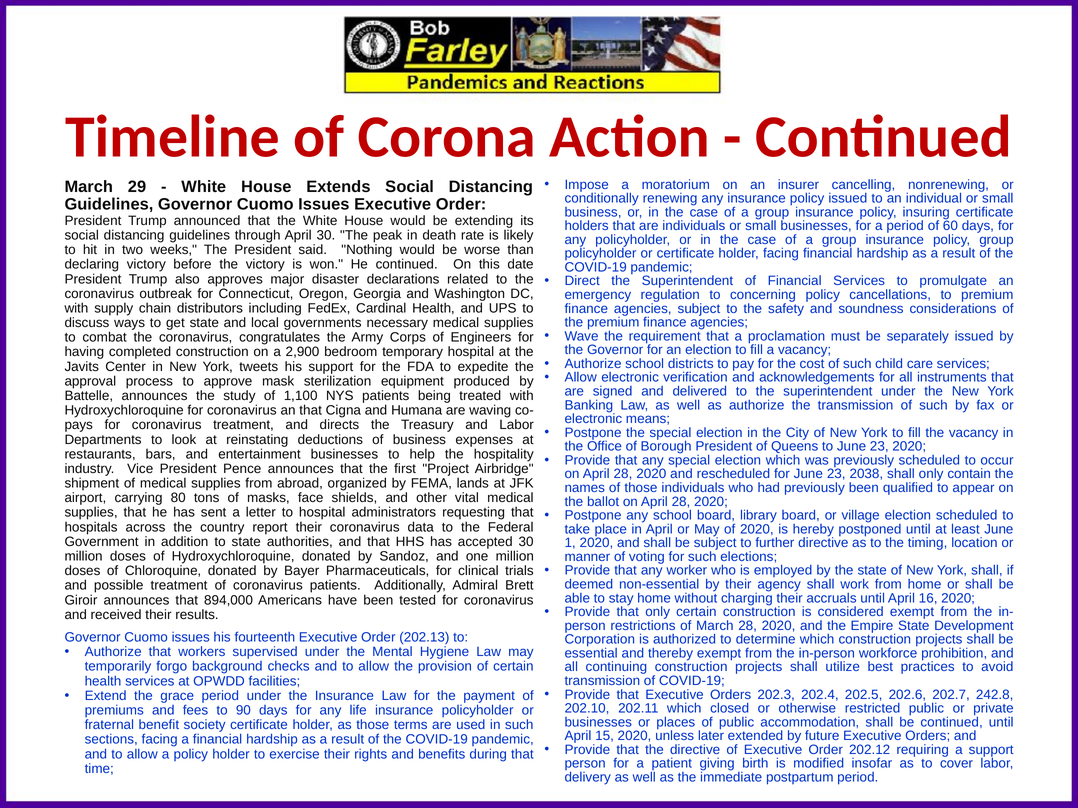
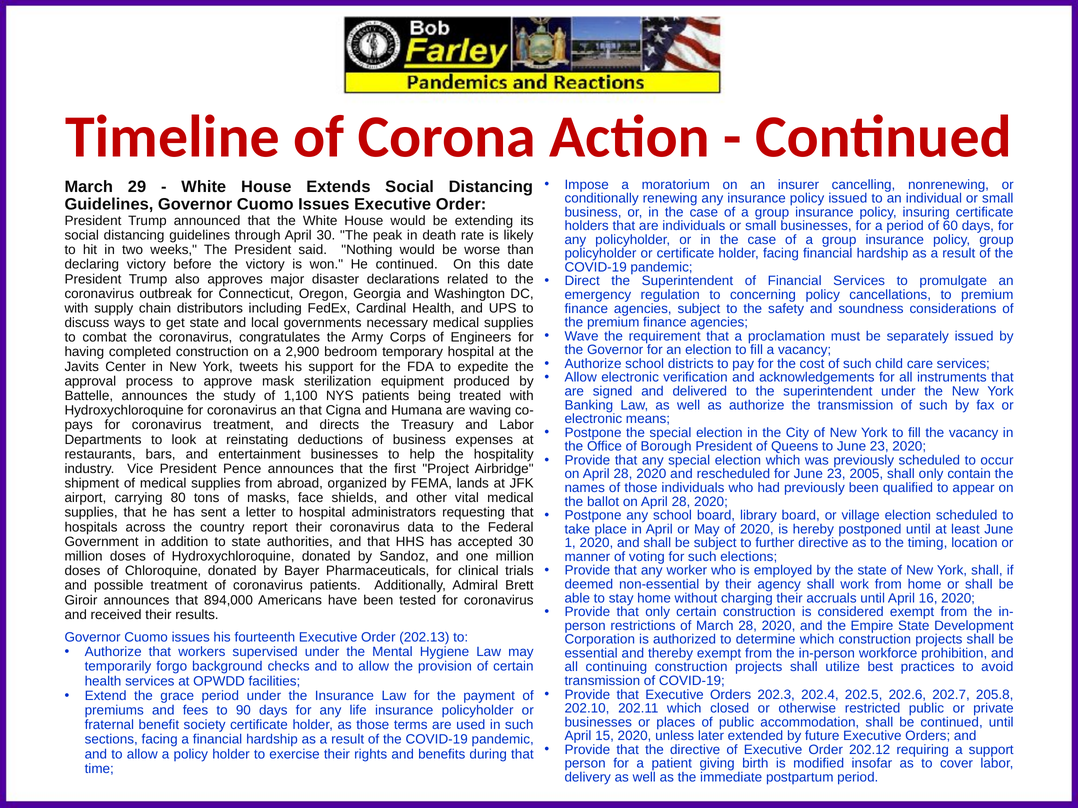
2038: 2038 -> 2005
242.8: 242.8 -> 205.8
